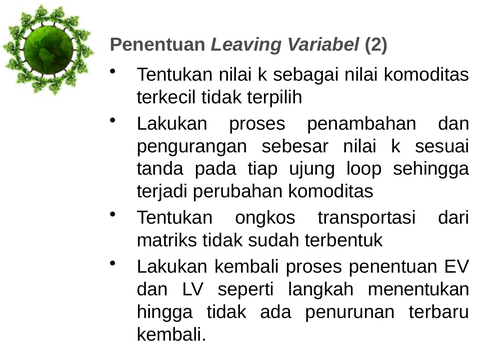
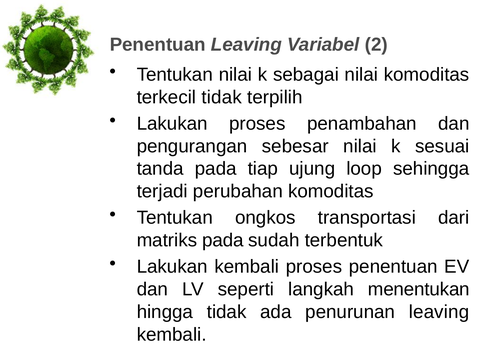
matriks tidak: tidak -> pada
penurunan terbaru: terbaru -> leaving
